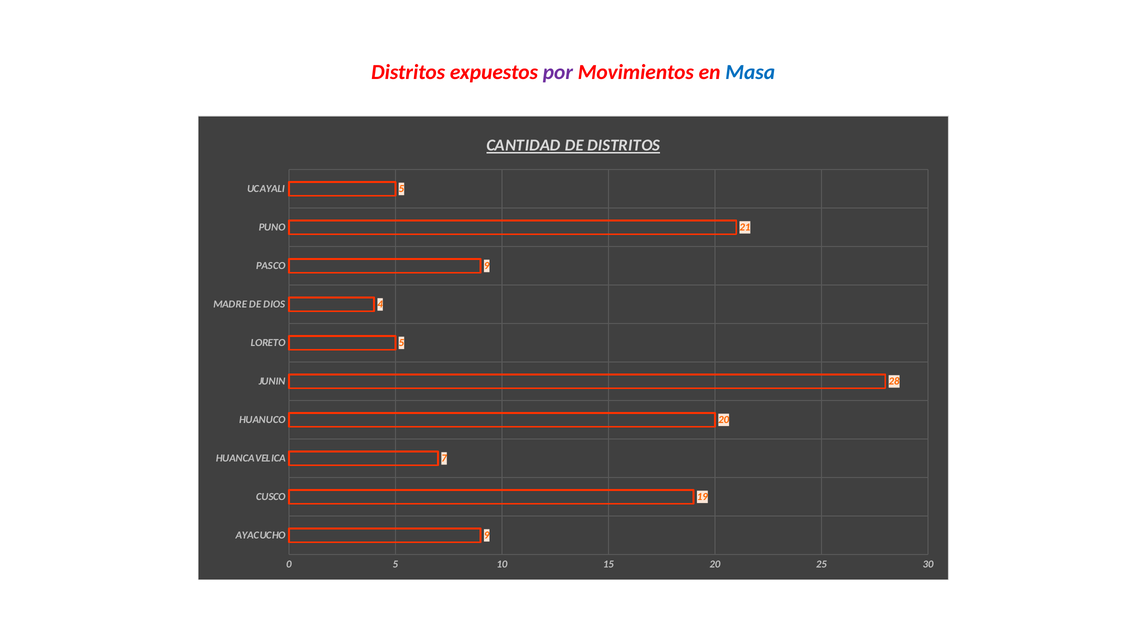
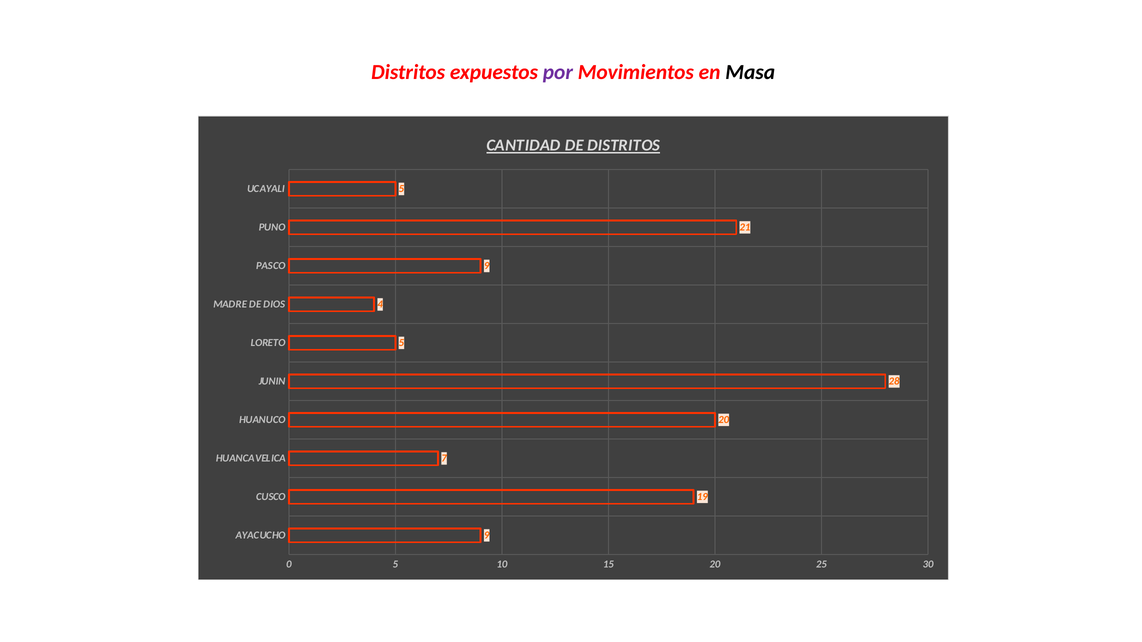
Masa colour: blue -> black
